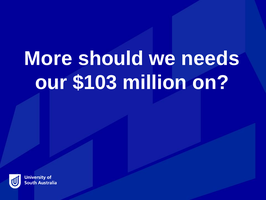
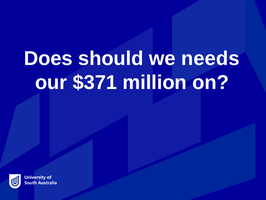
More: More -> Does
$103: $103 -> $371
